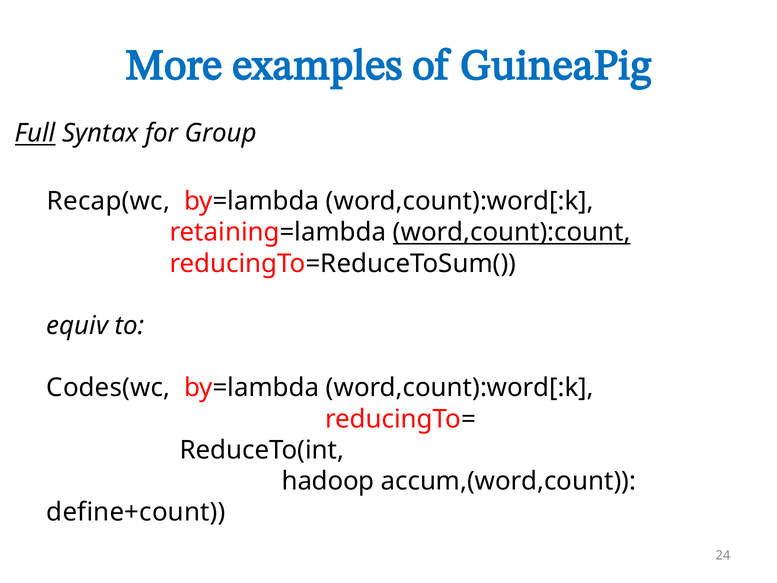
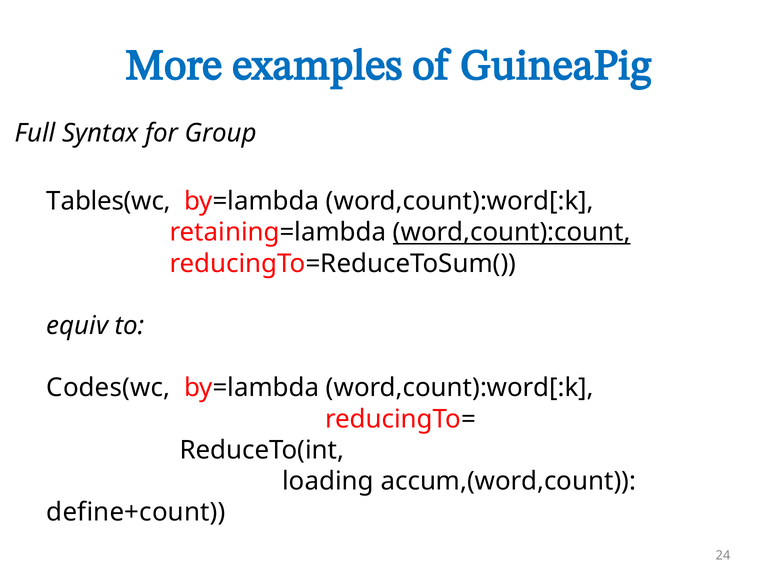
Full underline: present -> none
Recap(wc: Recap(wc -> Tables(wc
hadoop: hadoop -> loading
